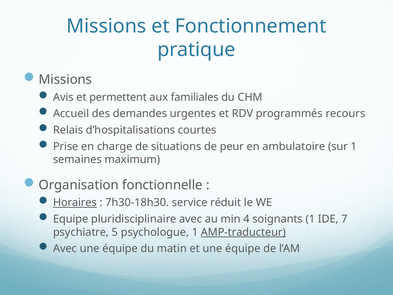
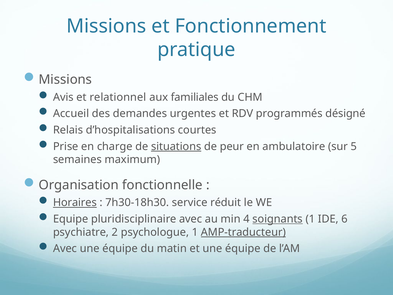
permettent: permettent -> relationnel
recours: recours -> désigné
situations underline: none -> present
sur 1: 1 -> 5
soignants underline: none -> present
7: 7 -> 6
5: 5 -> 2
